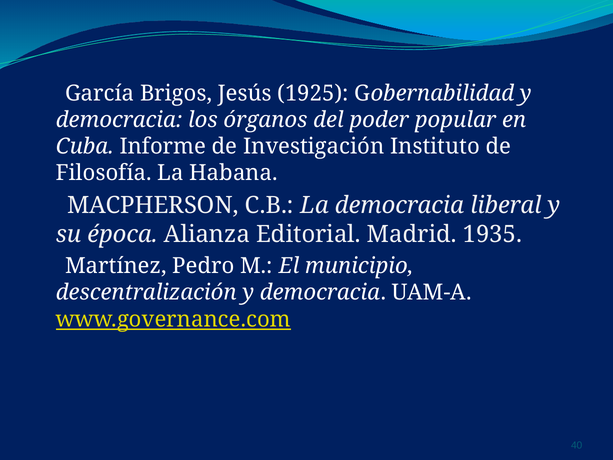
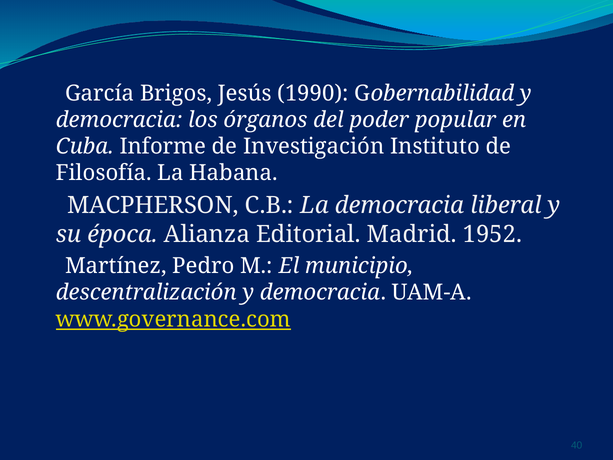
1925: 1925 -> 1990
1935: 1935 -> 1952
